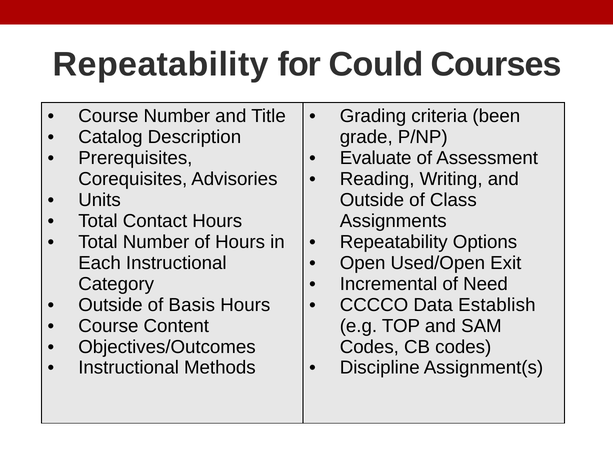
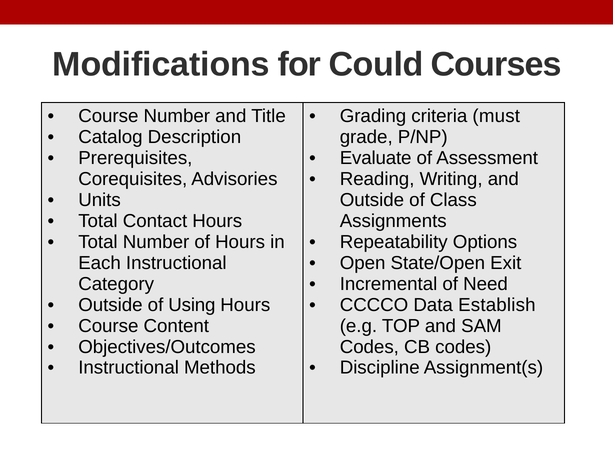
Repeatability at (161, 65): Repeatability -> Modifications
been: been -> must
Used/Open: Used/Open -> State/Open
Basis: Basis -> Using
